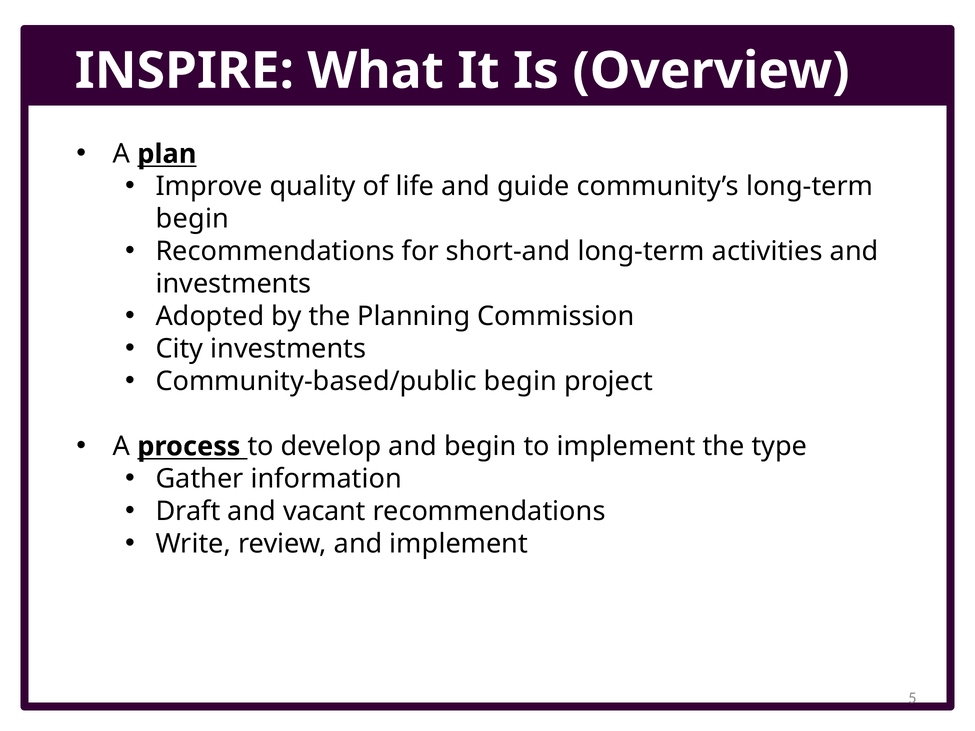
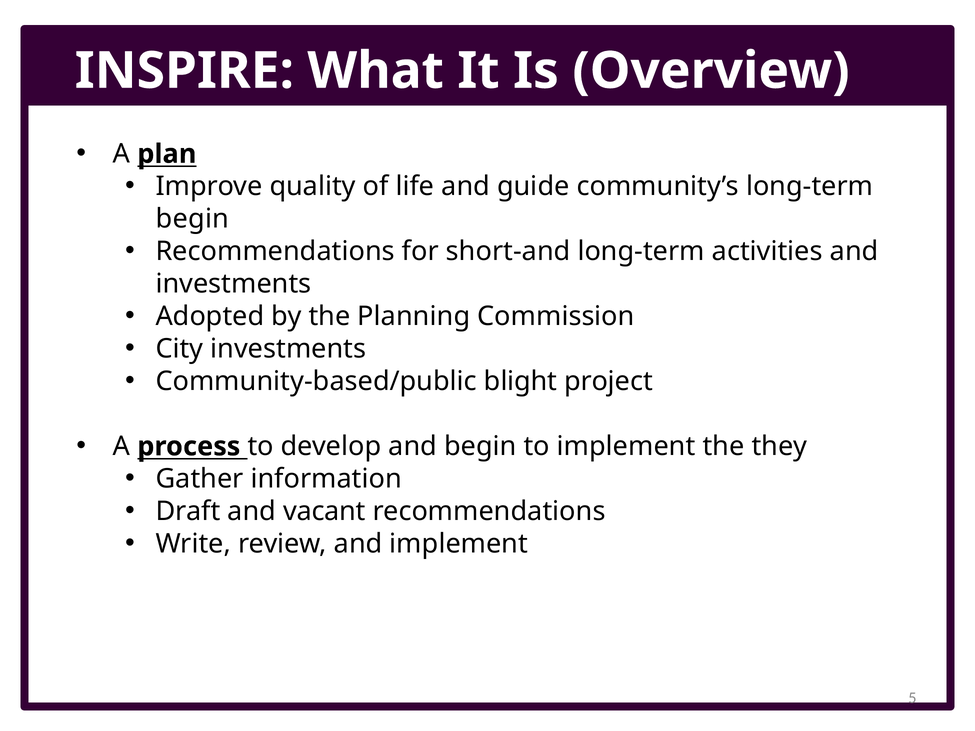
Community-based/public begin: begin -> blight
type: type -> they
